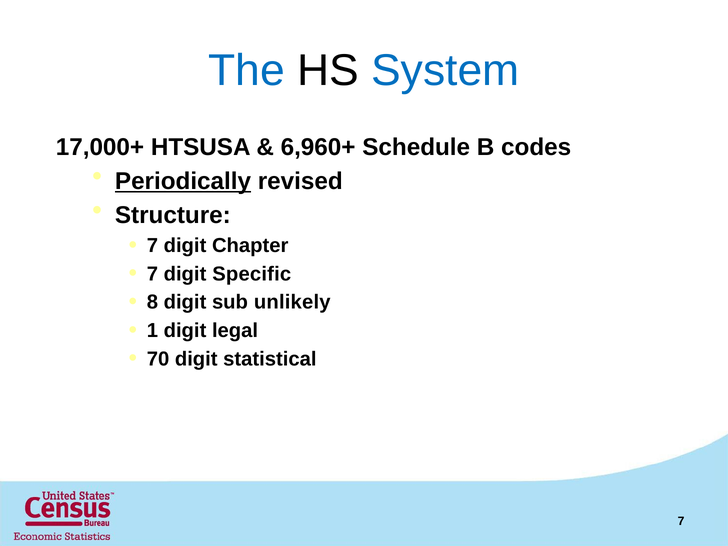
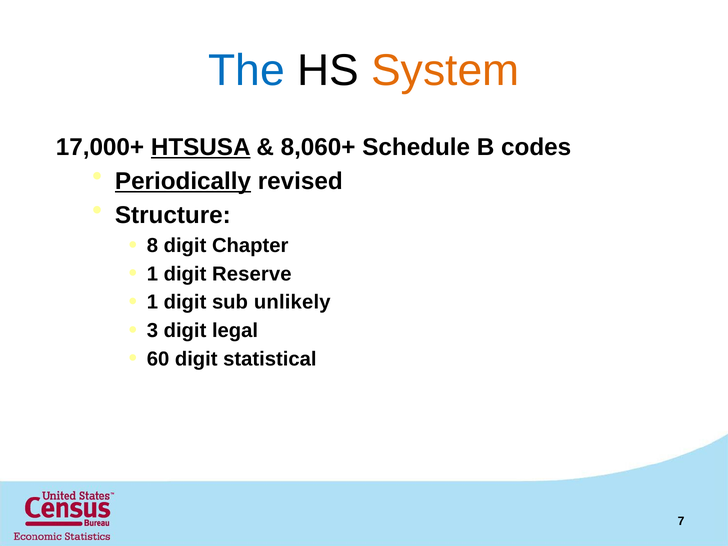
System colour: blue -> orange
HTSUSA underline: none -> present
6,960+: 6,960+ -> 8,060+
7 at (152, 246): 7 -> 8
7 at (152, 274): 7 -> 1
Specific: Specific -> Reserve
8 at (152, 302): 8 -> 1
1: 1 -> 3
70: 70 -> 60
